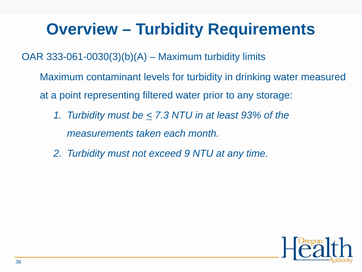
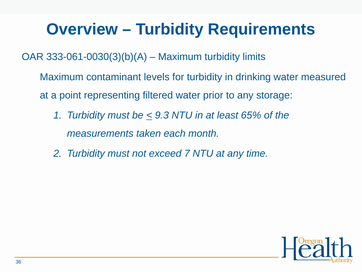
7.3: 7.3 -> 9.3
93%: 93% -> 65%
9: 9 -> 7
